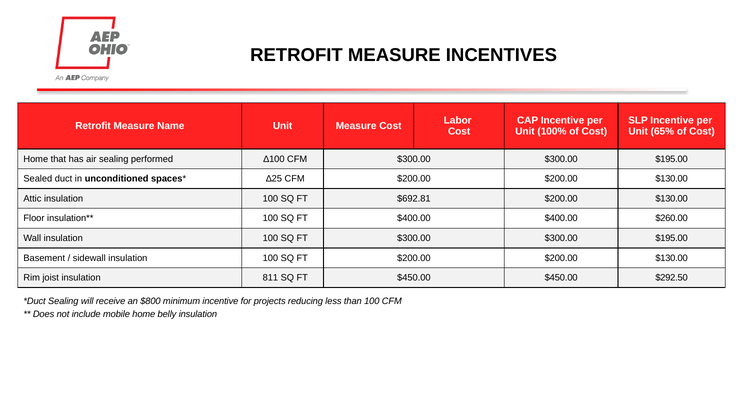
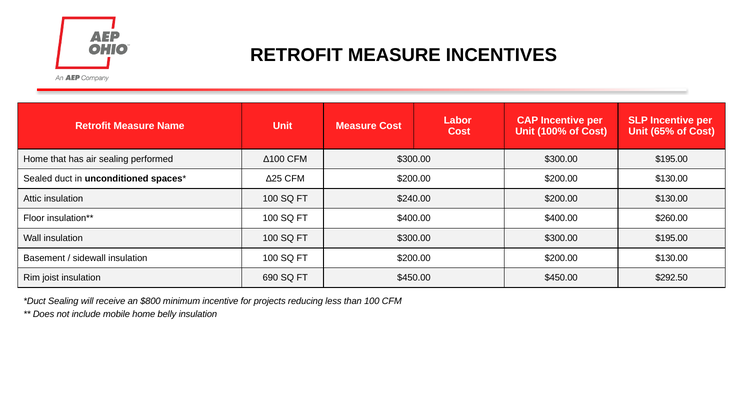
$692.81: $692.81 -> $240.00
811: 811 -> 690
